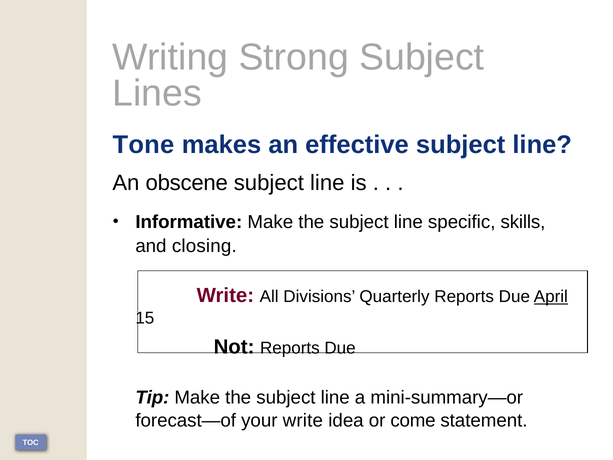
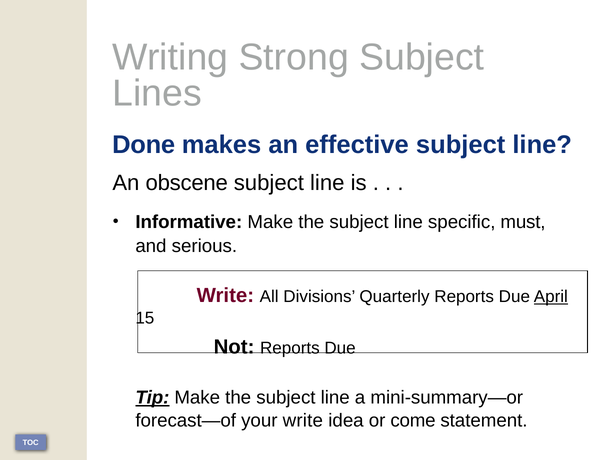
Tone: Tone -> Done
skills: skills -> must
closing: closing -> serious
Tip underline: none -> present
